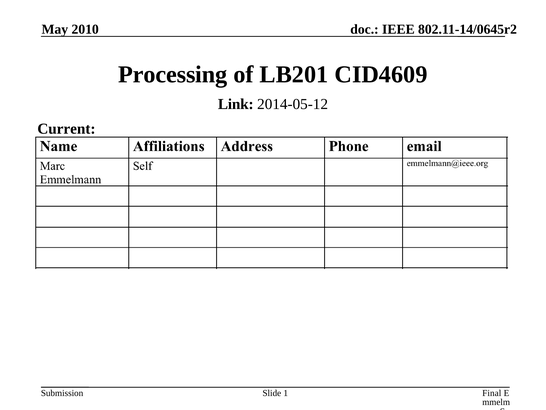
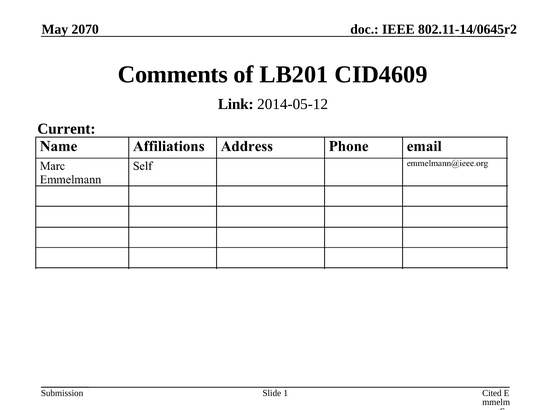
2010: 2010 -> 2070
Processing: Processing -> Comments
Final: Final -> Cited
